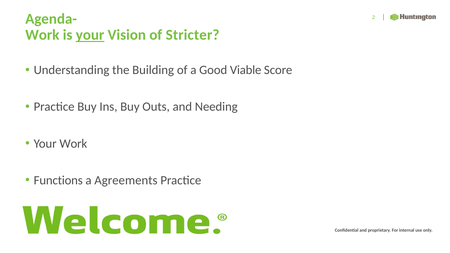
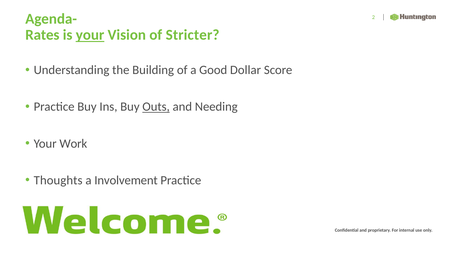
Work at (42, 35): Work -> Rates
Viable: Viable -> Dollar
Outs underline: none -> present
Functions: Functions -> Thoughts
Agreements: Agreements -> Involvement
